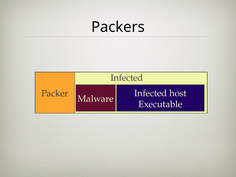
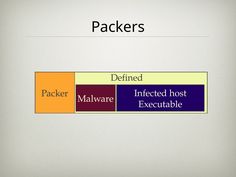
Infected at (127, 78): Infected -> Defined
